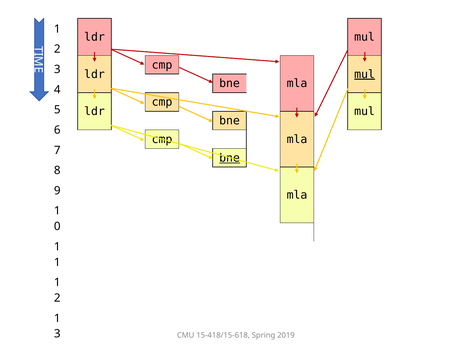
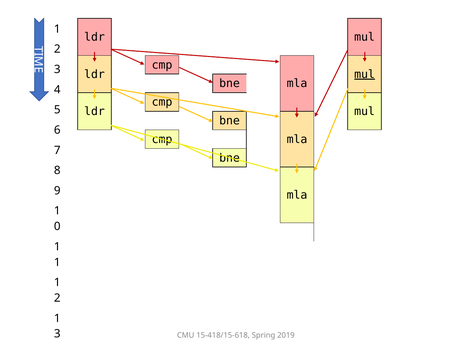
bne at (230, 158) underline: present -> none
